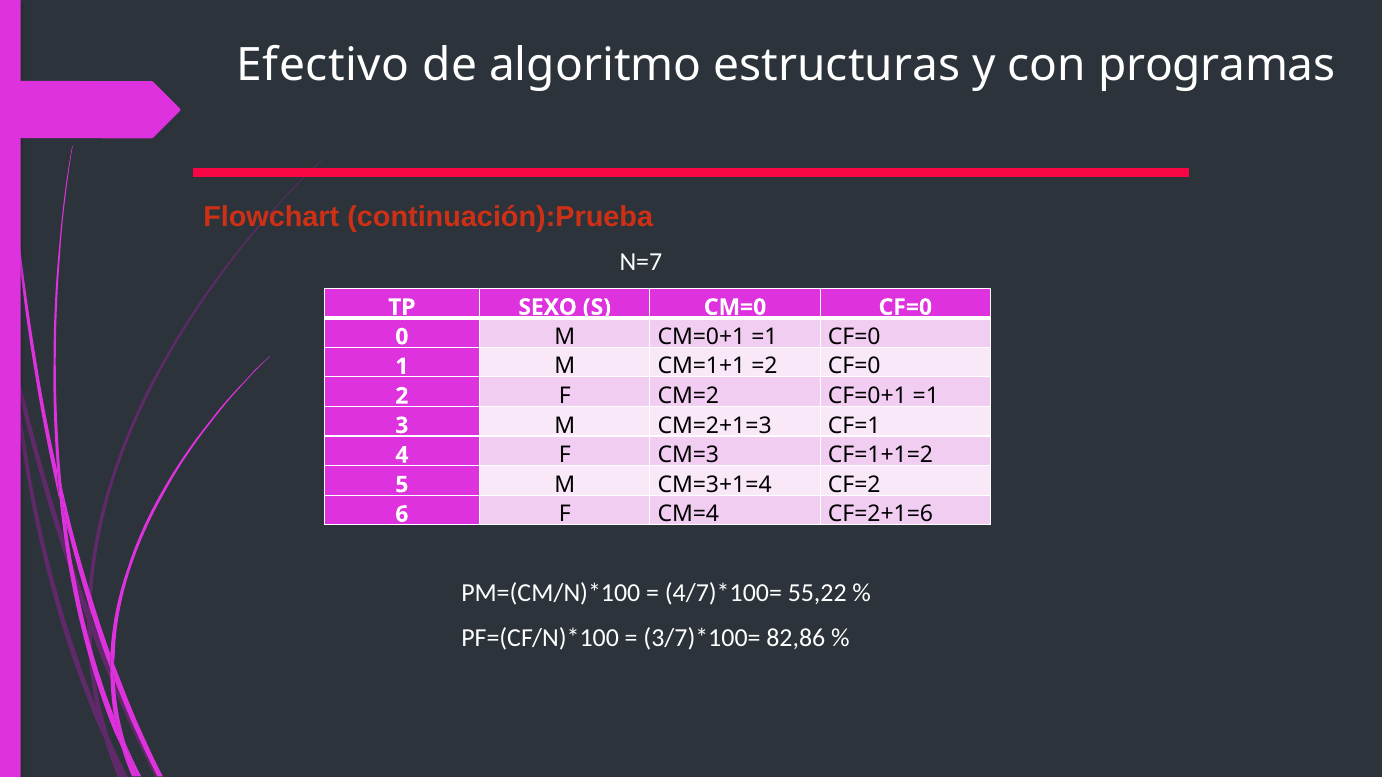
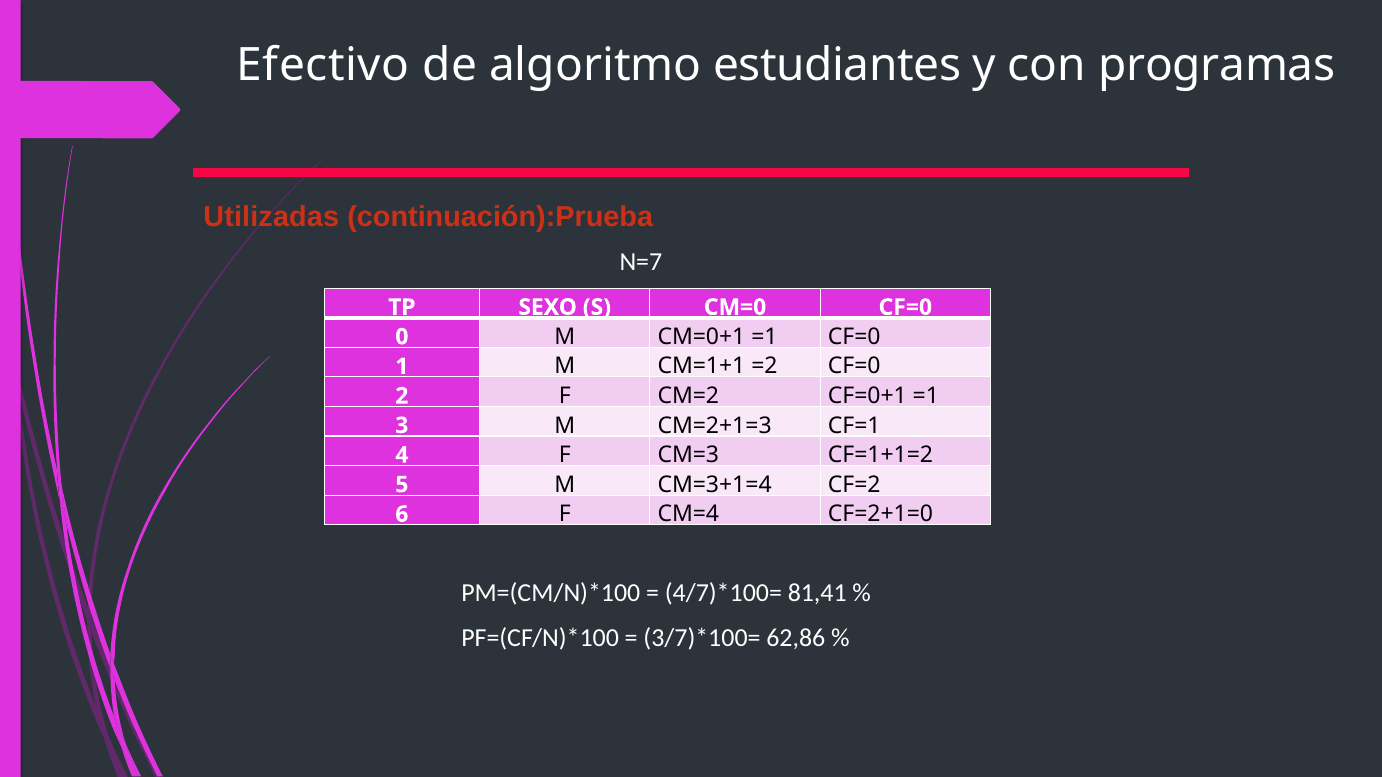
estructuras: estructuras -> estudiantes
Flowchart: Flowchart -> Utilizadas
CF=2+1=6: CF=2+1=6 -> CF=2+1=0
55,22: 55,22 -> 81,41
82,86: 82,86 -> 62,86
